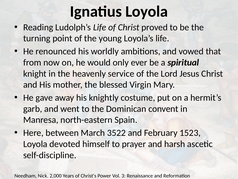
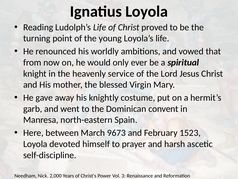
3522: 3522 -> 9673
